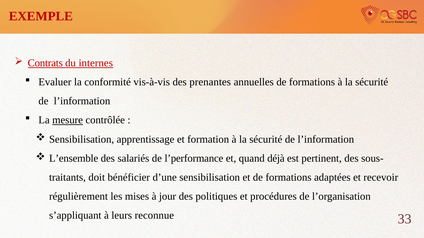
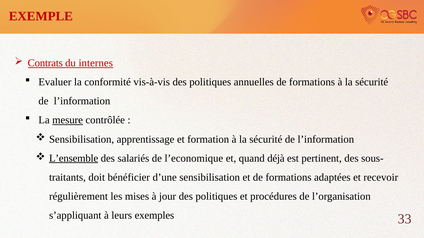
vis-à-vis des prenantes: prenantes -> politiques
L’ensemble underline: none -> present
l’performance: l’performance -> l’economique
reconnue: reconnue -> exemples
